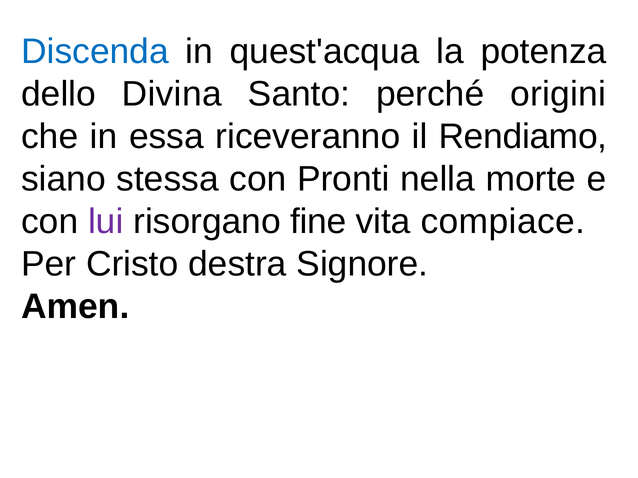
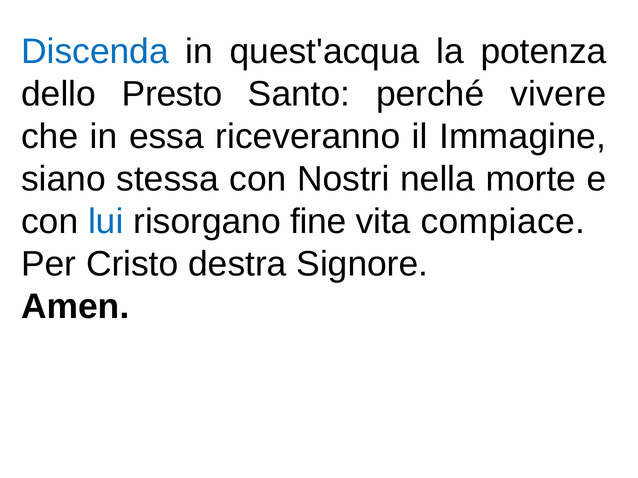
Divina: Divina -> Presto
origini: origini -> vivere
Rendiamo: Rendiamo -> Immagine
Pronti: Pronti -> Nostri
lui colour: purple -> blue
